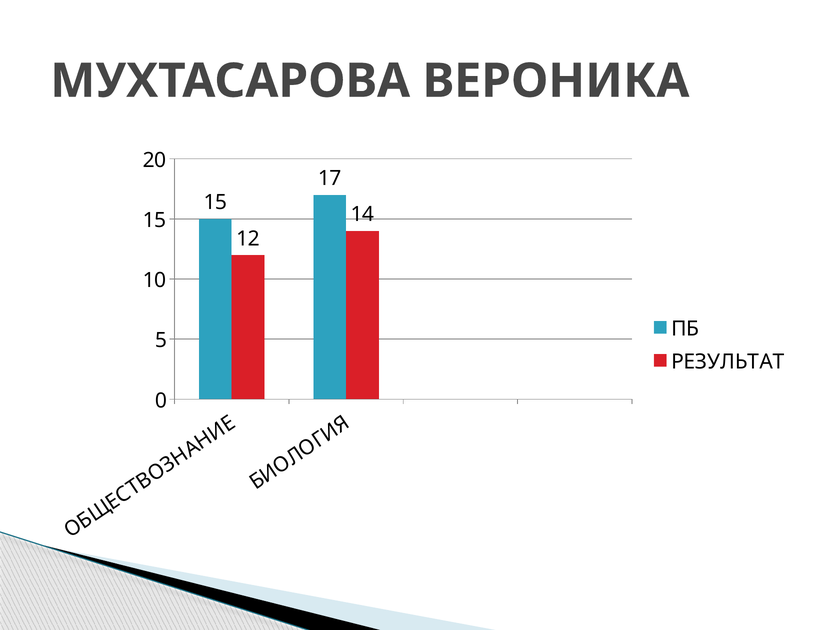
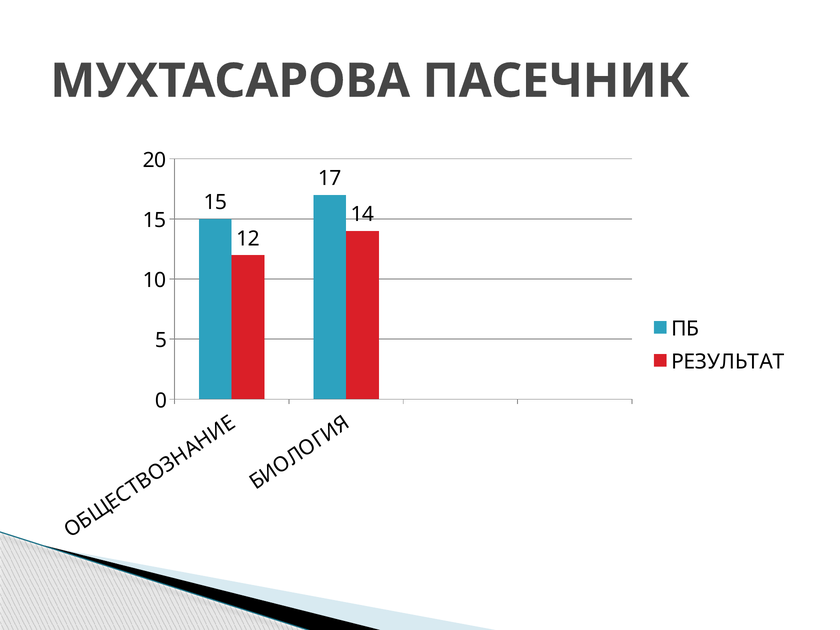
ВЕРОНИКА: ВЕРОНИКА -> ПАСЕЧНИК
